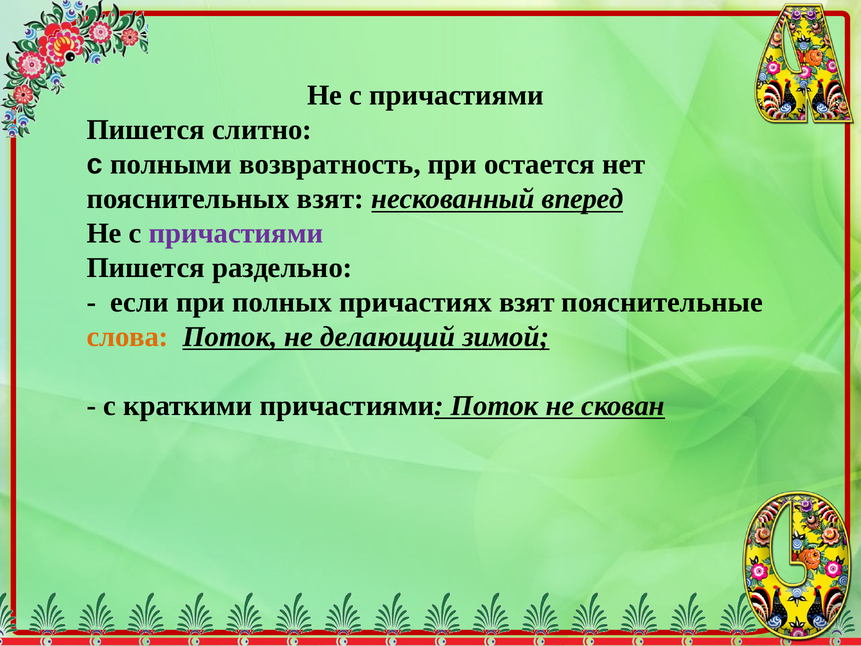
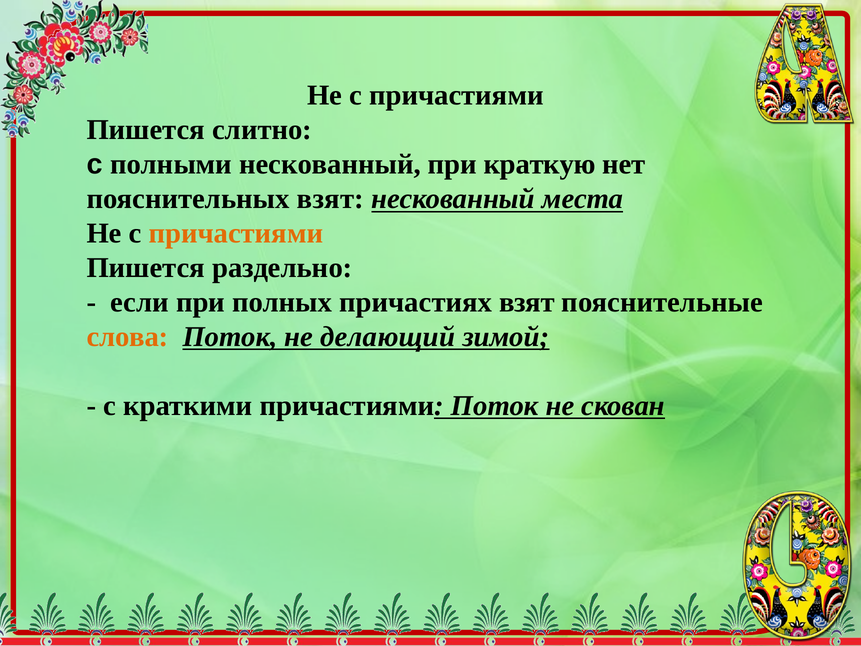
полными возвратность: возвратность -> нескованный
остается: остается -> краткую
вперед: вперед -> места
причастиями at (236, 233) colour: purple -> orange
